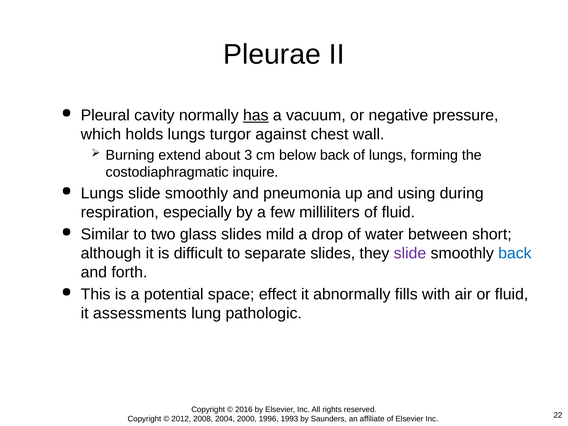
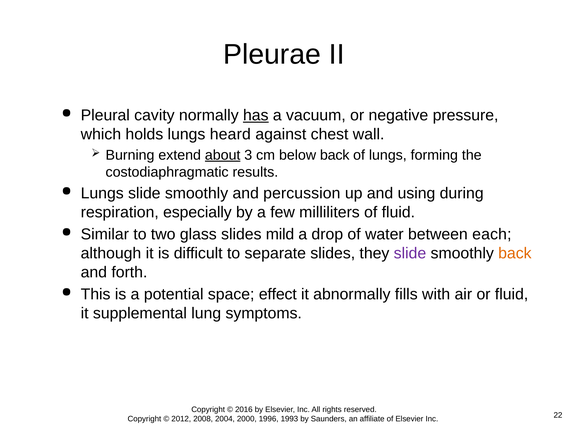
turgor: turgor -> heard
about underline: none -> present
inquire: inquire -> results
pneumonia: pneumonia -> percussion
short: short -> each
back at (515, 253) colour: blue -> orange
assessments: assessments -> supplemental
pathologic: pathologic -> symptoms
